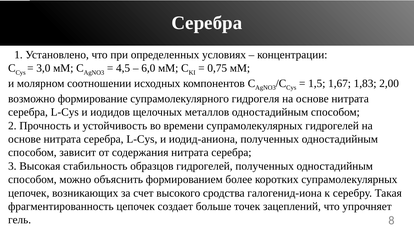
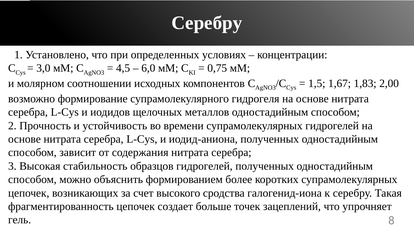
Серебра at (207, 23): Серебра -> Серебру
